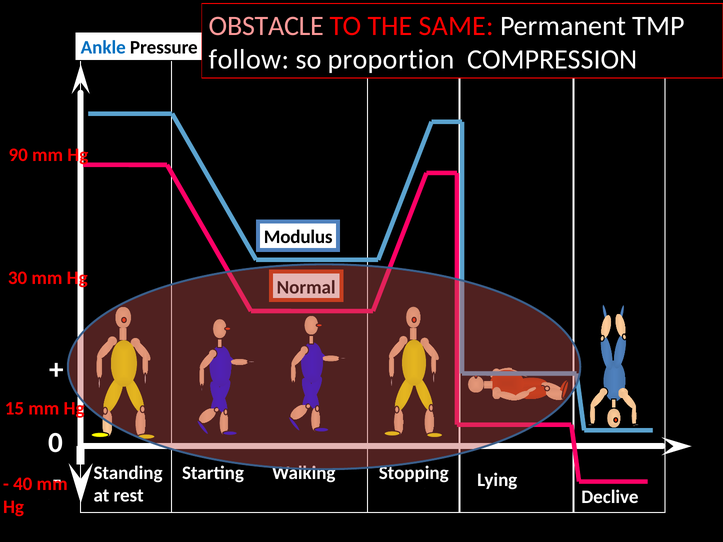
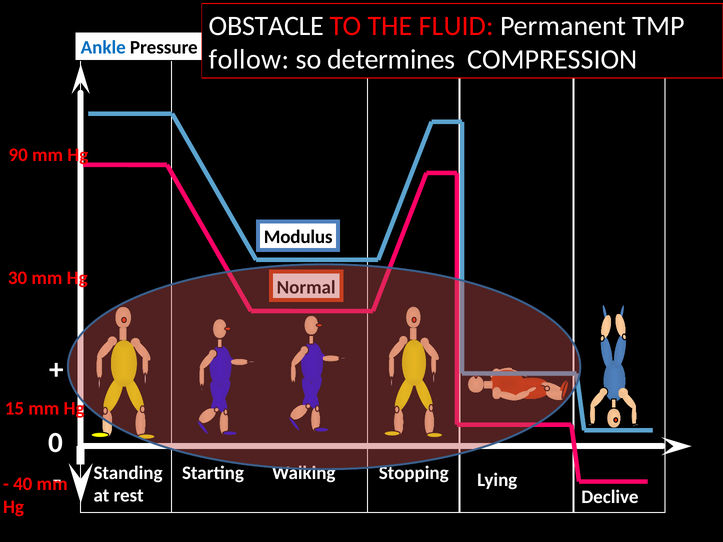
OBSTACLE colour: pink -> white
SAME: SAME -> FLUID
proportion: proportion -> determines
